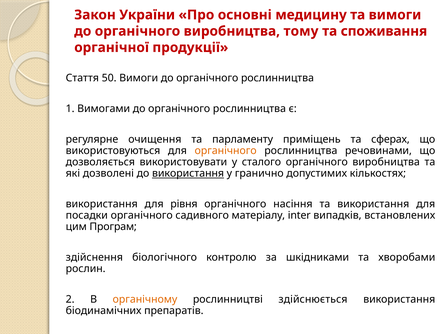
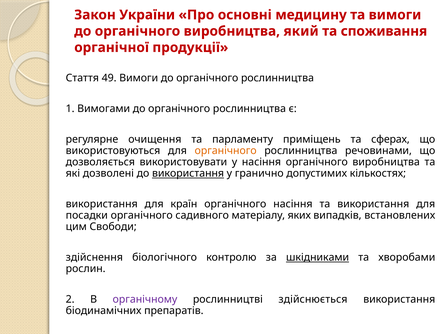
тому: тому -> який
50: 50 -> 49
у сталого: сталого -> насіння
рівня: рівня -> країн
inter: inter -> яких
Програм: Програм -> Свободи
шкідниками underline: none -> present
органічному colour: orange -> purple
